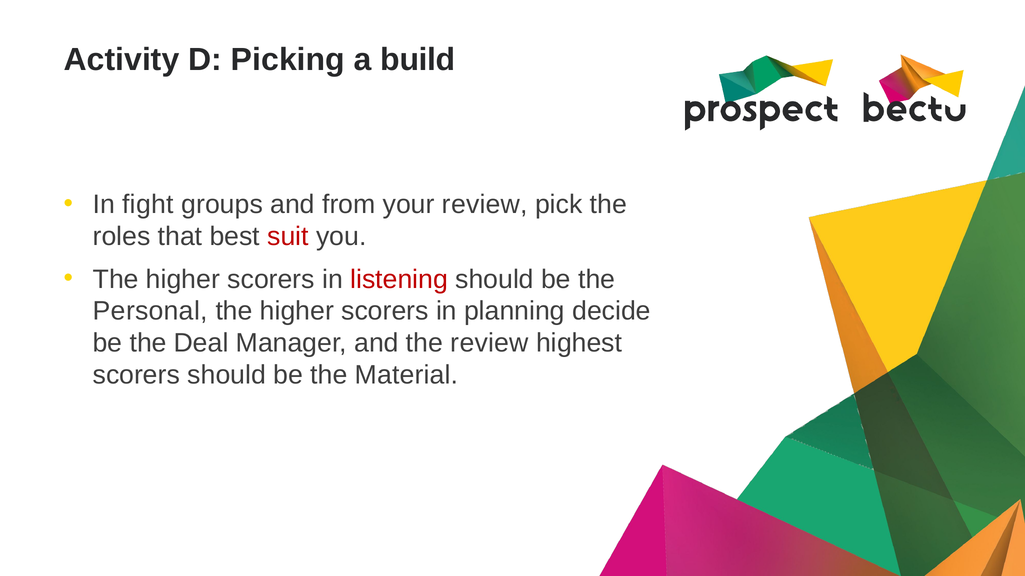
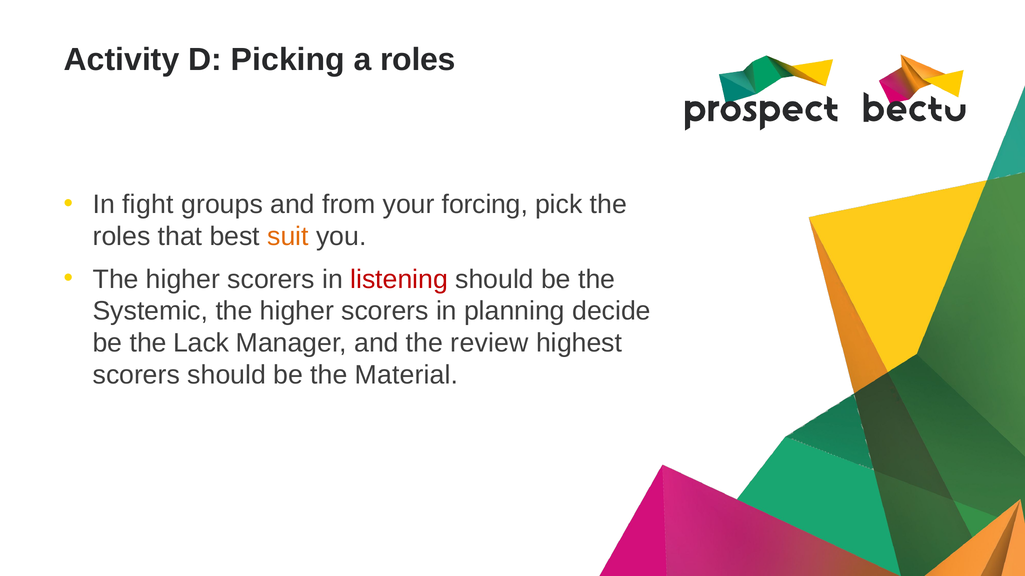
a build: build -> roles
your review: review -> forcing
suit colour: red -> orange
Personal: Personal -> Systemic
Deal: Deal -> Lack
